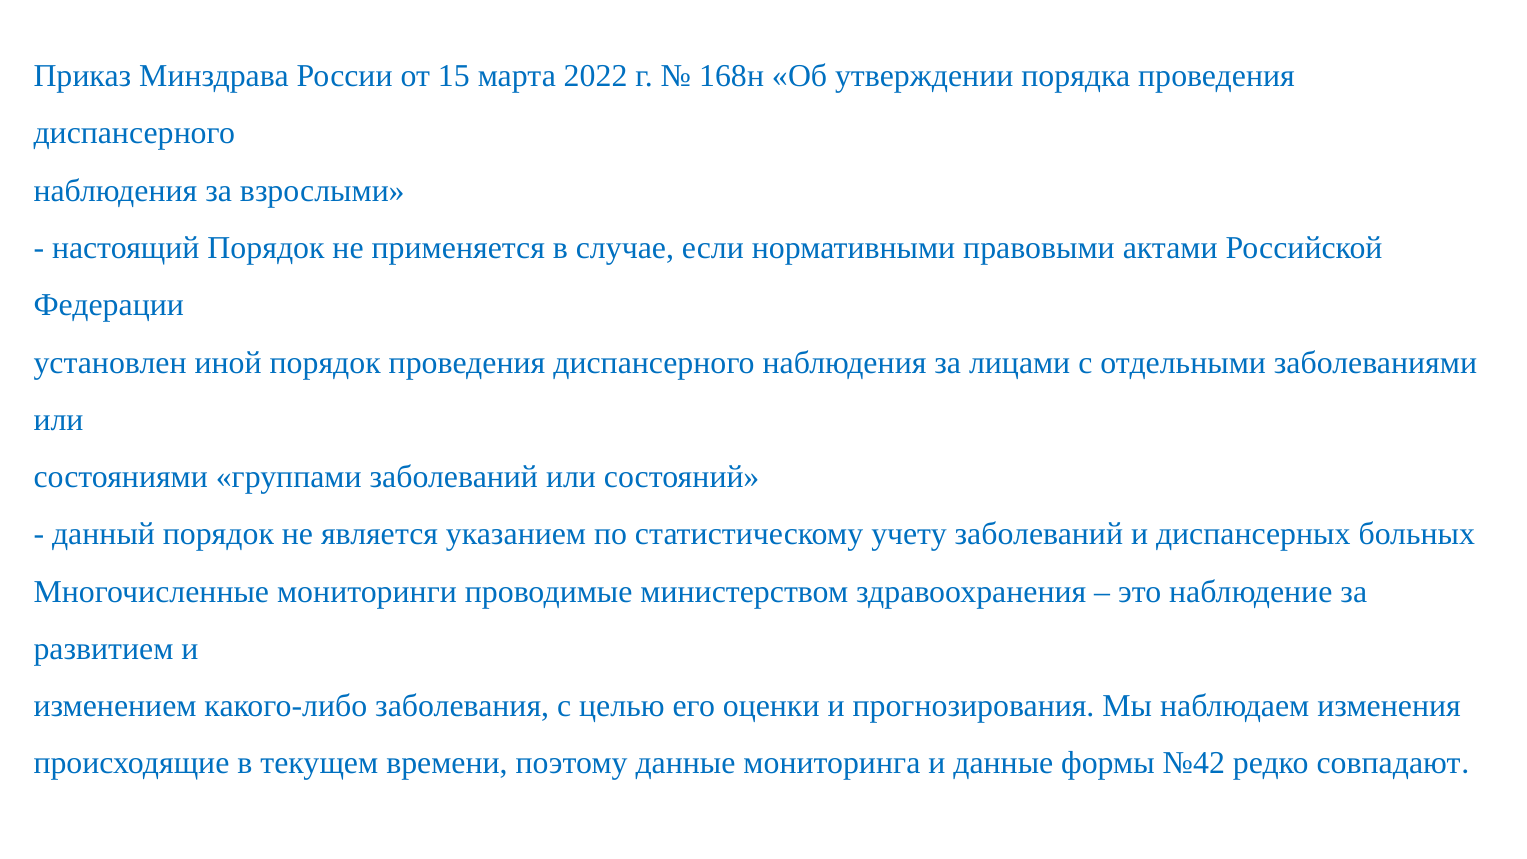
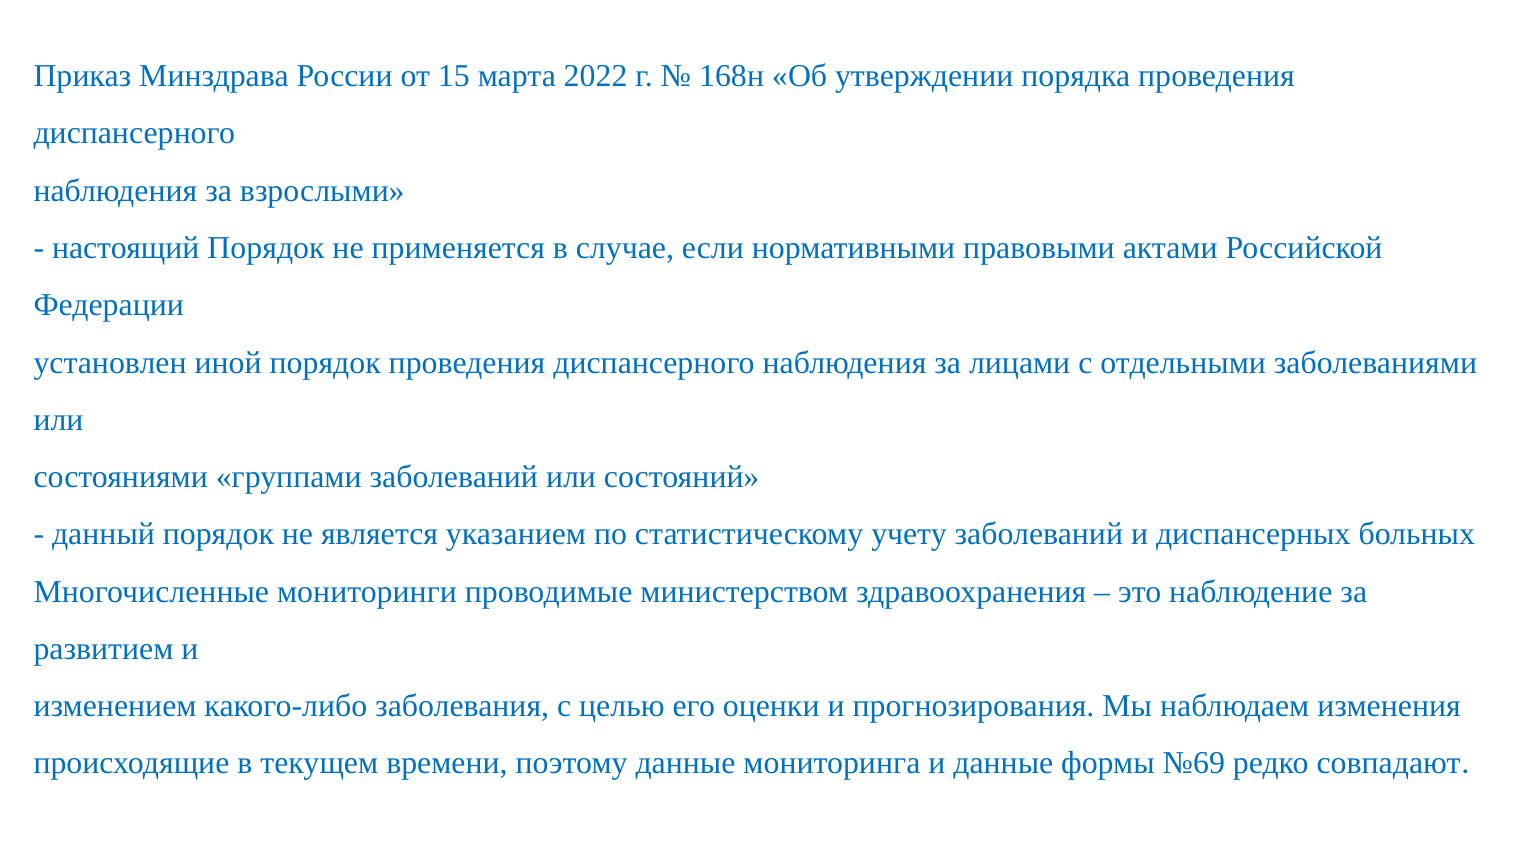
№42: №42 -> №69
